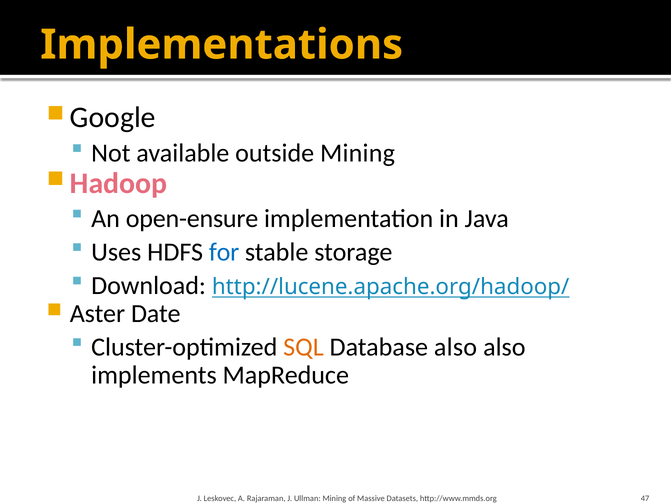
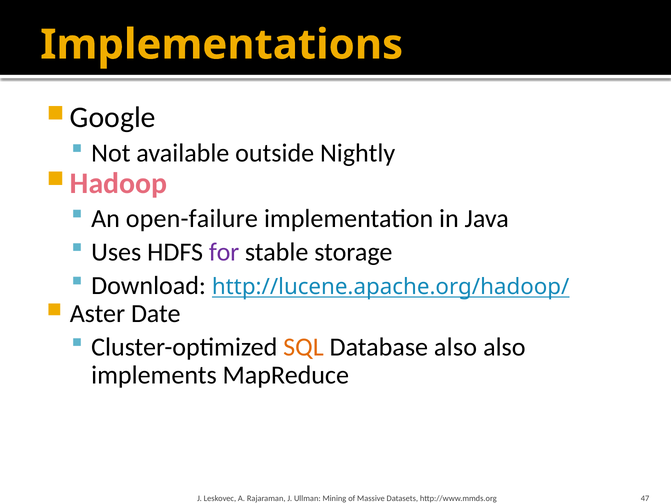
outside Mining: Mining -> Nightly
open-ensure: open-ensure -> open-failure
for colour: blue -> purple
